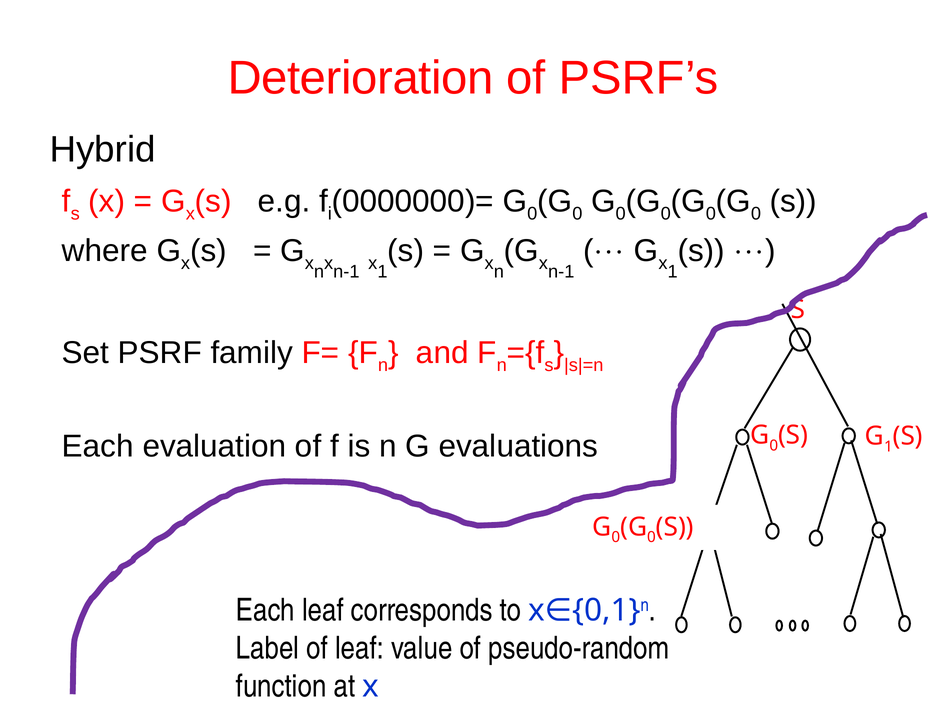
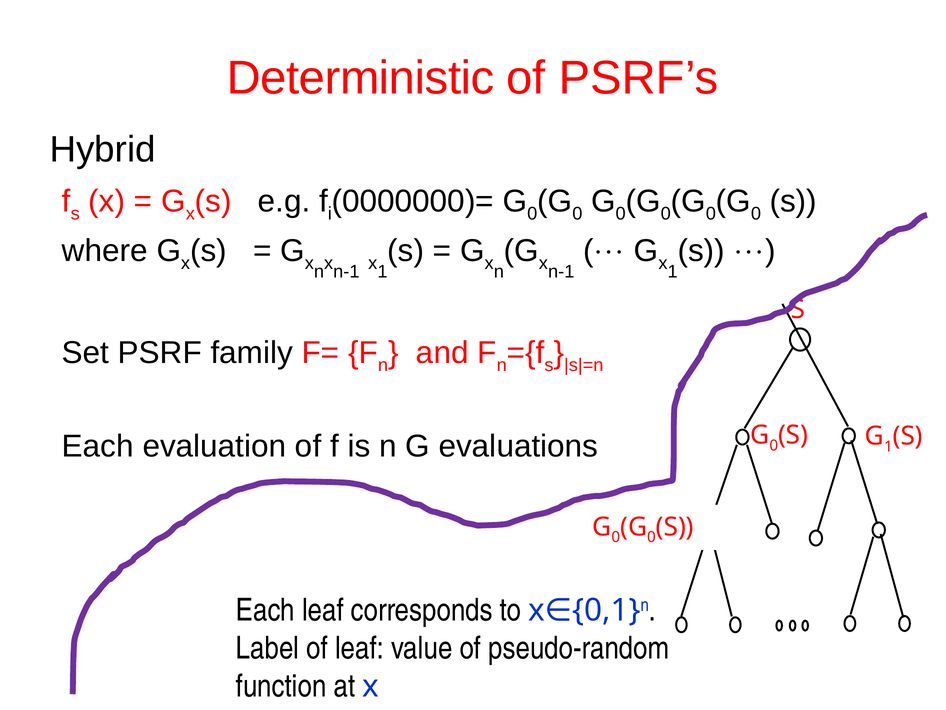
Deterioration: Deterioration -> Deterministic
